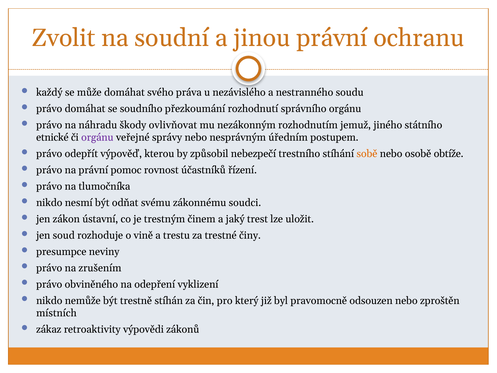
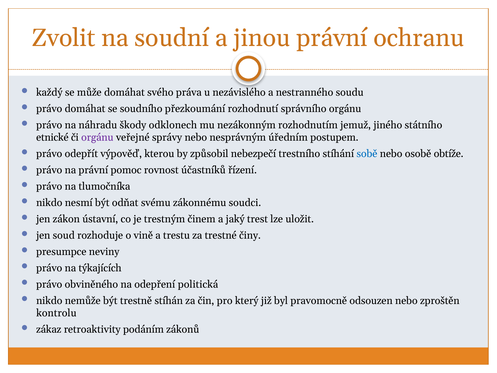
ovlivňovat: ovlivňovat -> odklonech
sobě colour: orange -> blue
zrušením: zrušením -> týkajících
vyklizení: vyklizení -> politická
místních: místních -> kontrolu
výpovědi: výpovědi -> podáním
